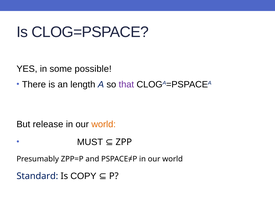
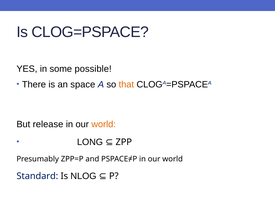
length: length -> space
that colour: purple -> orange
MUST: MUST -> LONG
COPY: COPY -> NLOG
